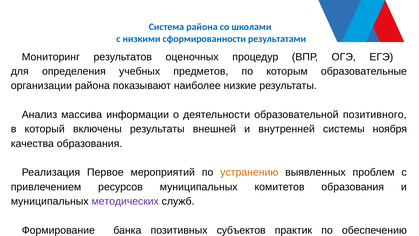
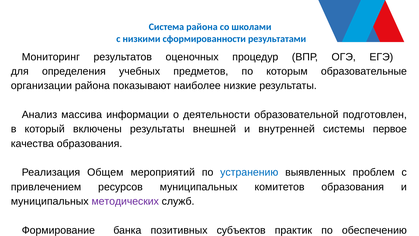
позитивного: позитивного -> подготовлен
ноября: ноября -> первое
Первое: Первое -> Общем
устранению colour: orange -> blue
